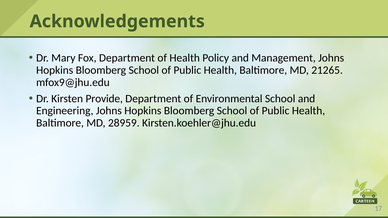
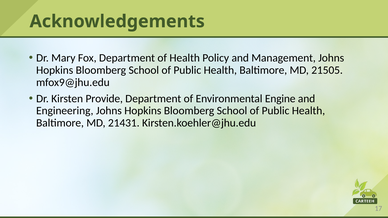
21265: 21265 -> 21505
Environmental School: School -> Engine
28959: 28959 -> 21431
